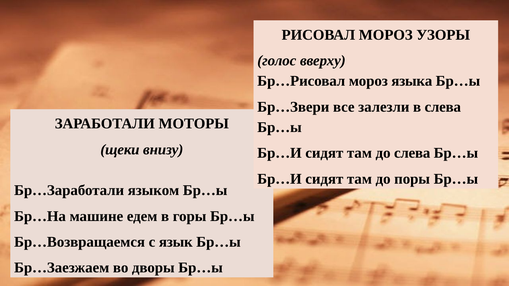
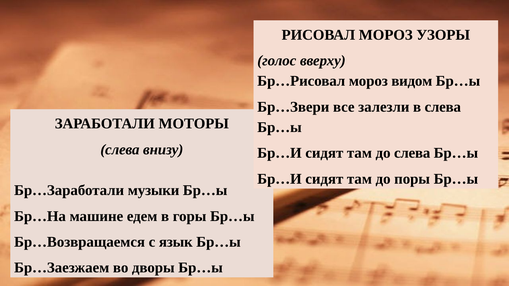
языка: языка -> видом
щеки at (120, 150): щеки -> слева
языком: языком -> музыки
